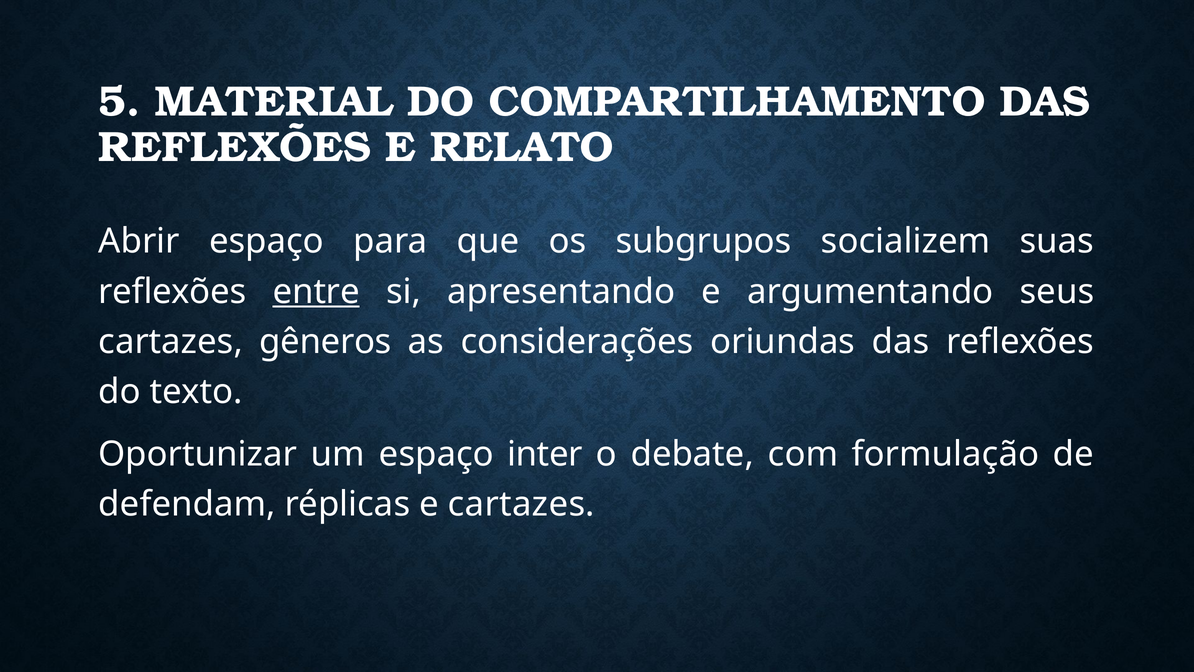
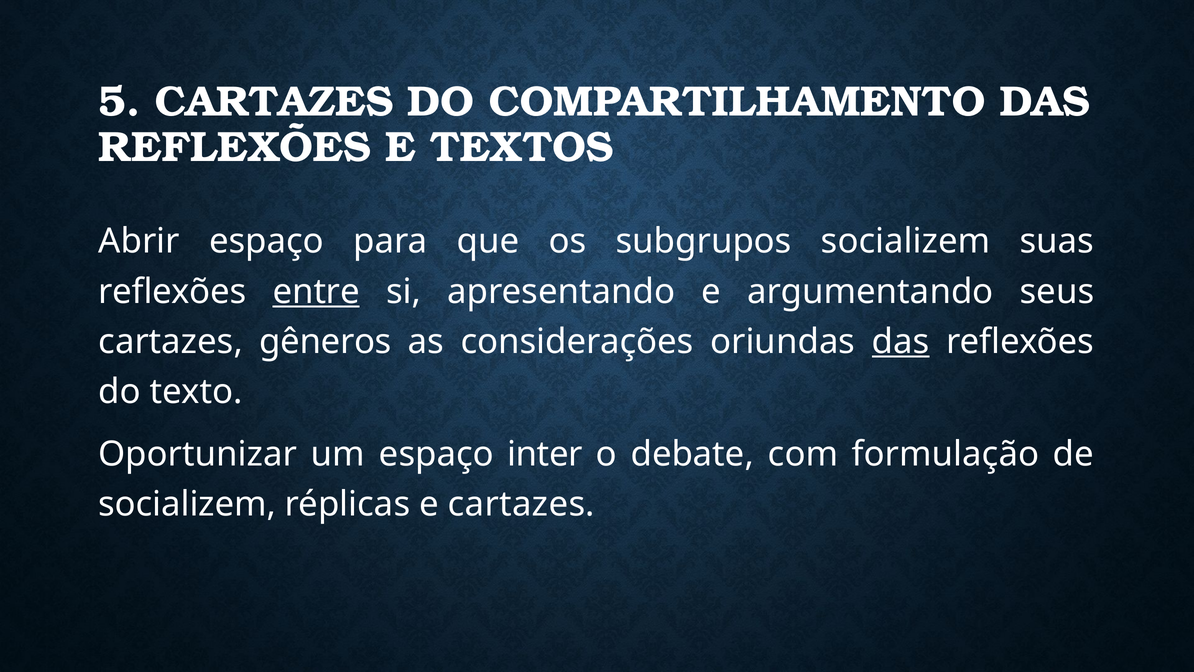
5 MATERIAL: MATERIAL -> CARTAZES
RELATO: RELATO -> TEXTOS
das at (901, 341) underline: none -> present
defendam at (187, 504): defendam -> socializem
